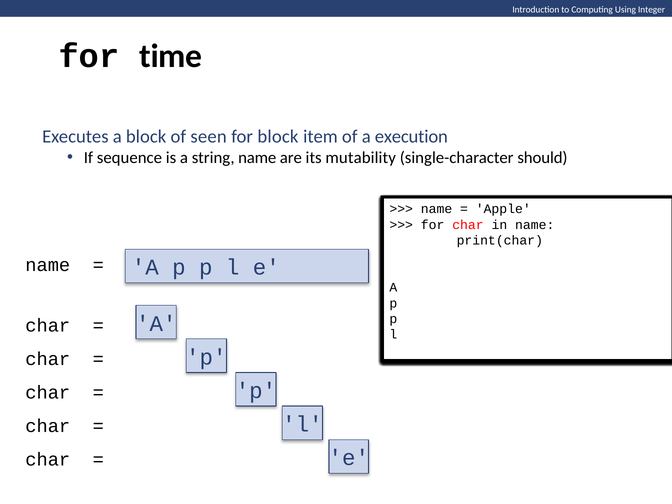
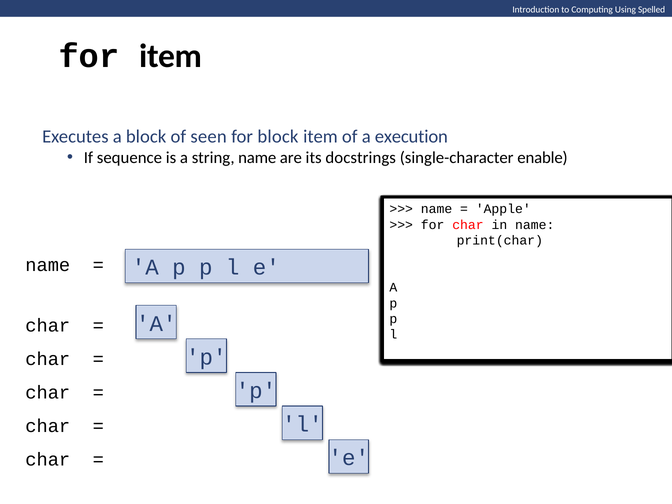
Integer: Integer -> Spelled
for time: time -> item
mutability: mutability -> docstrings
should: should -> enable
